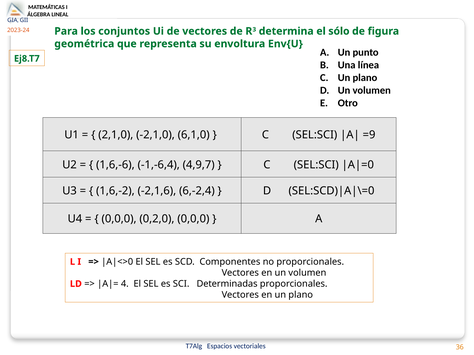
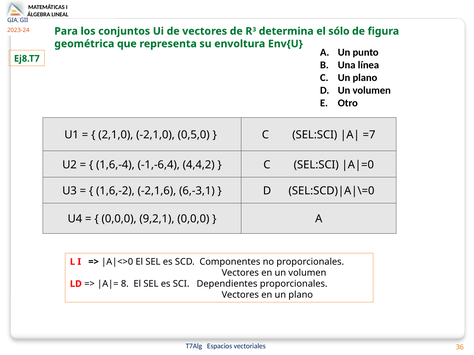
6,1,0: 6,1,0 -> 0,5,0
=9: =9 -> =7
1,6,-6: 1,6,-6 -> 1,6,-4
4,9,7: 4,9,7 -> 4,4,2
6,-2,4: 6,-2,4 -> 6,-3,1
0,2,0: 0,2,0 -> 9,2,1
4: 4 -> 8
Determinadas: Determinadas -> Dependientes
